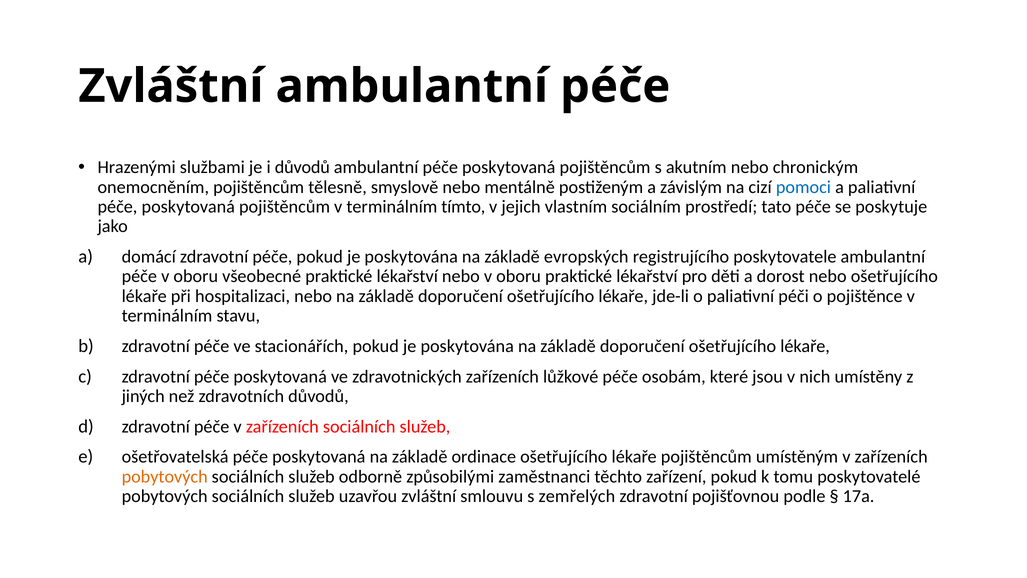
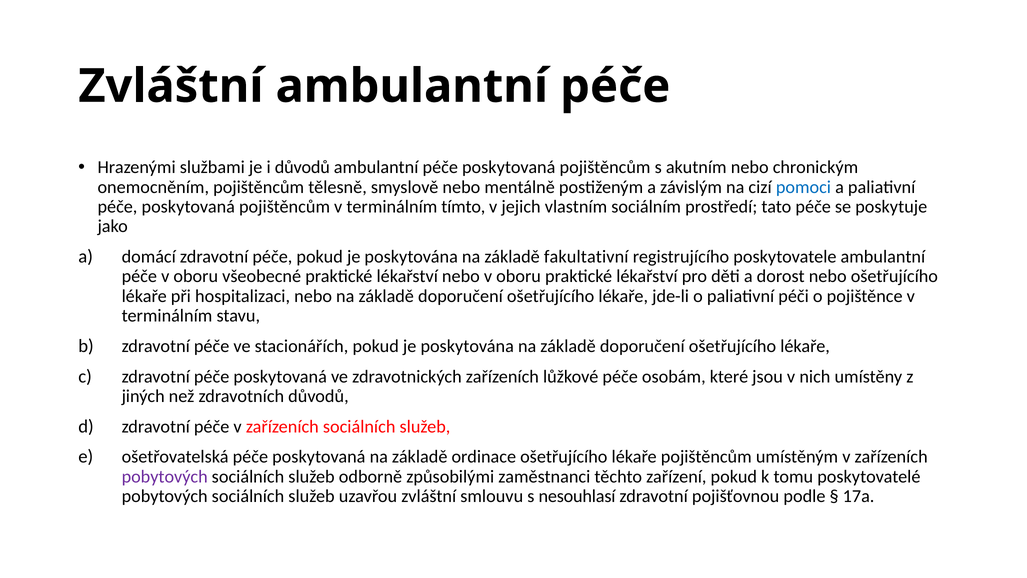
evropských: evropských -> fakultativní
pobytových at (165, 476) colour: orange -> purple
zemřelých: zemřelých -> nesouhlasí
